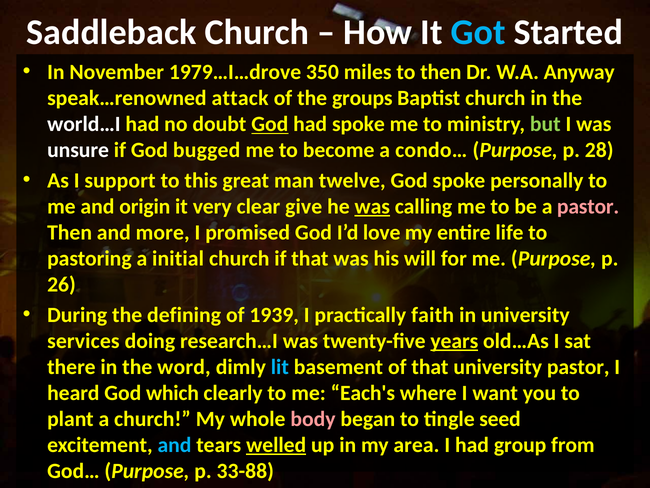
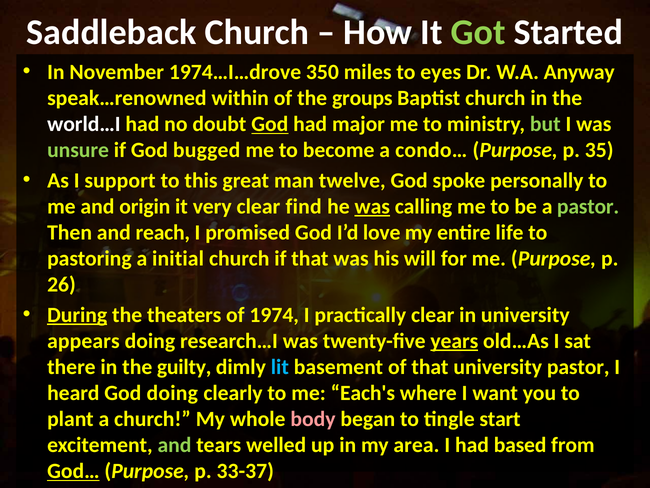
Got colour: light blue -> light green
1979…I…drove: 1979…I…drove -> 1974…I…drove
to then: then -> eyes
attack: attack -> within
had spoke: spoke -> major
unsure colour: white -> light green
28: 28 -> 35
give: give -> find
pastor at (588, 206) colour: pink -> light green
more: more -> reach
During underline: none -> present
defining: defining -> theaters
1939: 1939 -> 1974
practically faith: faith -> clear
services: services -> appears
word: word -> guilty
God which: which -> doing
seed: seed -> start
and at (175, 445) colour: light blue -> light green
welled underline: present -> none
group: group -> based
God… underline: none -> present
33-88: 33-88 -> 33-37
